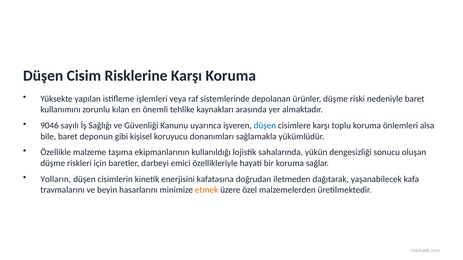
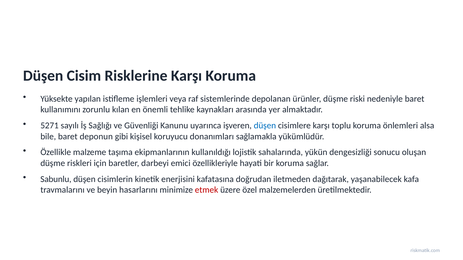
9046: 9046 -> 5271
Yolların: Yolların -> Sabunlu
etmek colour: orange -> red
